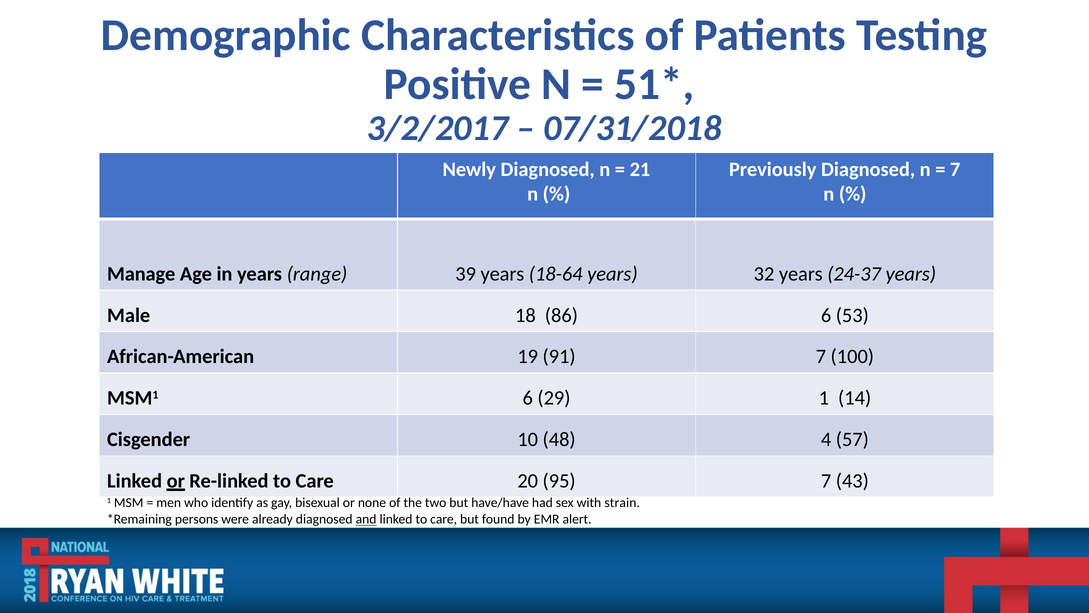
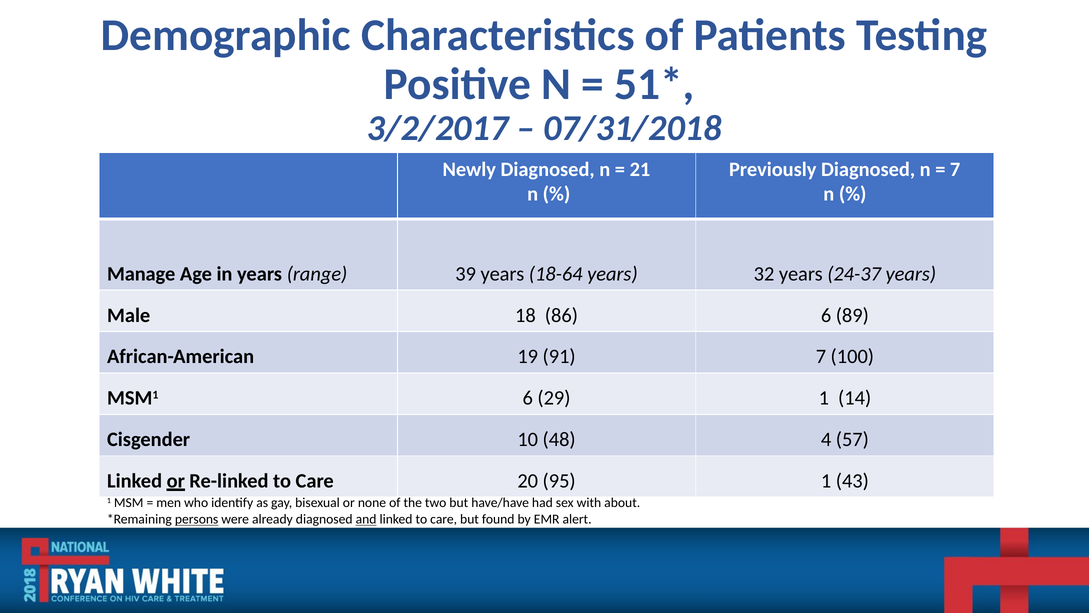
53: 53 -> 89
95 7: 7 -> 1
strain: strain -> about
persons underline: none -> present
